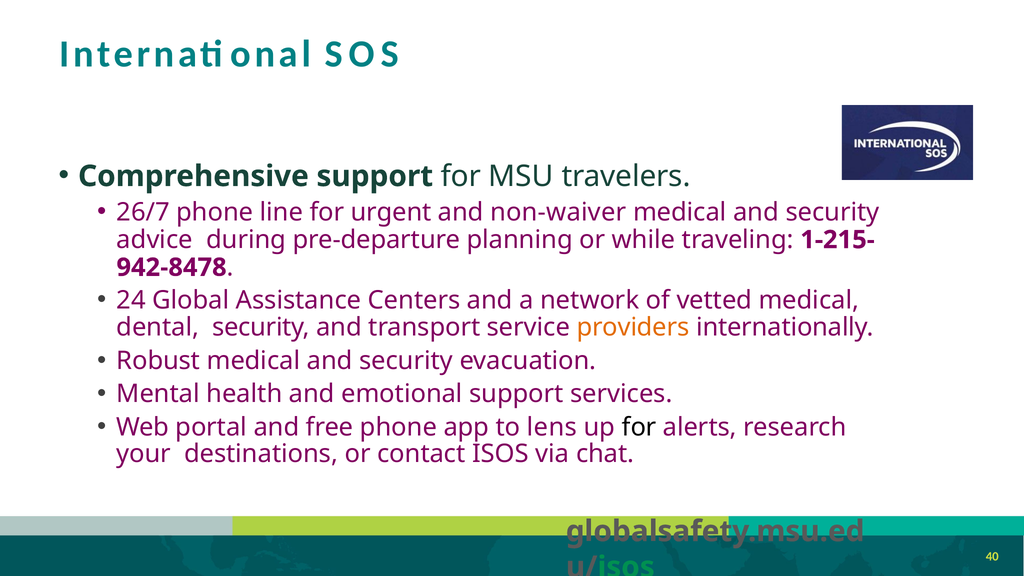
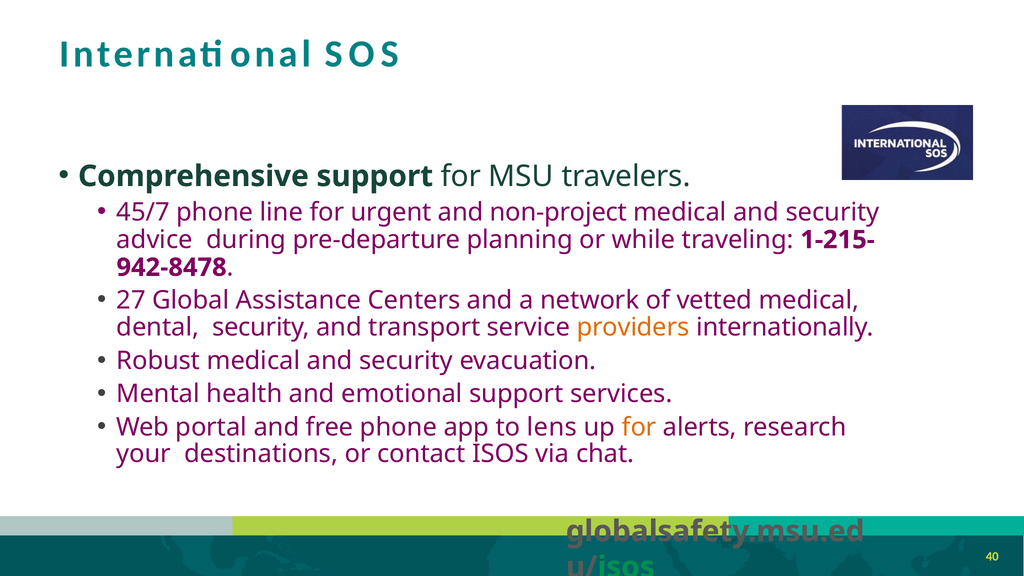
26/7: 26/7 -> 45/7
non-waiver: non-waiver -> non-project
24: 24 -> 27
for at (639, 427) colour: black -> orange
